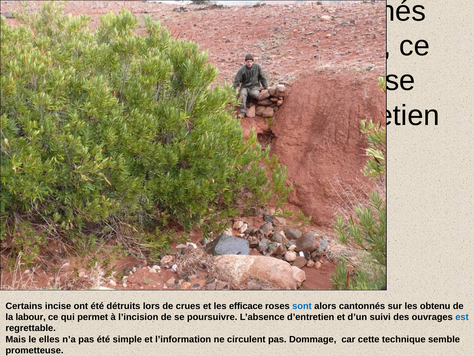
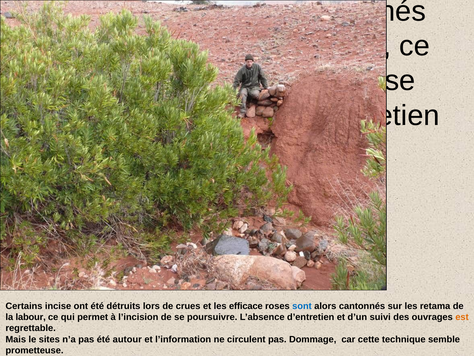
obtenu: obtenu -> retama
est colour: blue -> orange
elles: elles -> sites
simple: simple -> autour
